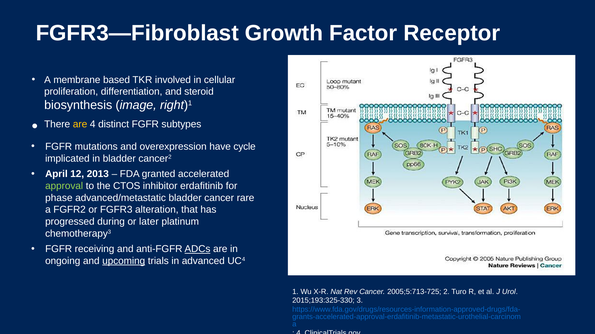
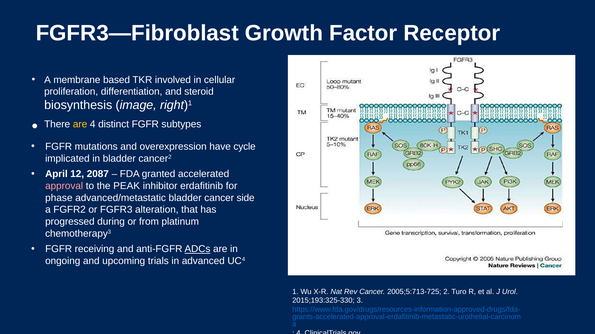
2013: 2013 -> 2087
approval colour: light green -> pink
CTOS: CTOS -> PEAK
rare: rare -> side
later: later -> from
upcoming underline: present -> none
